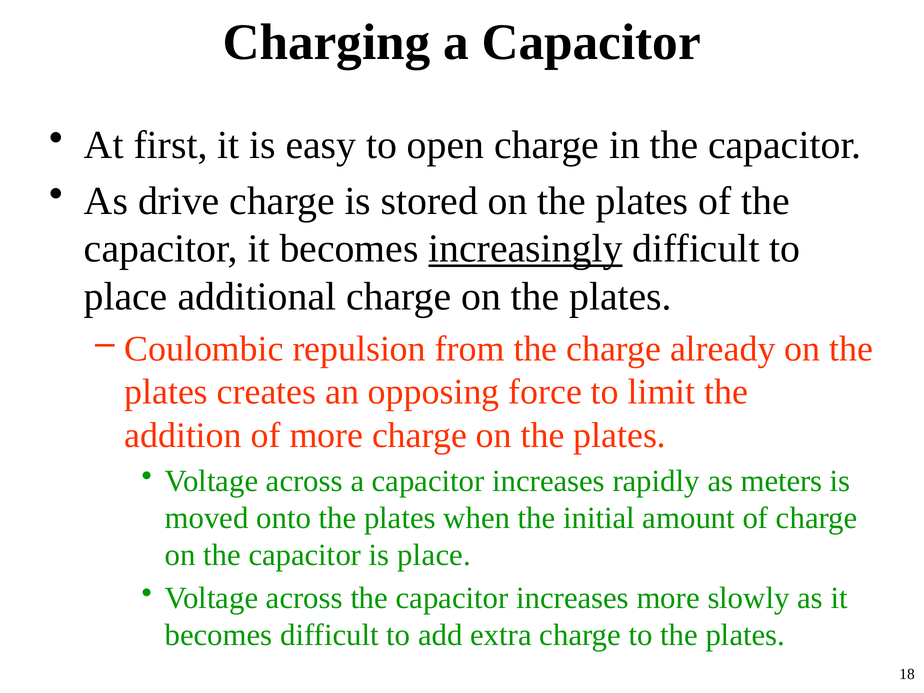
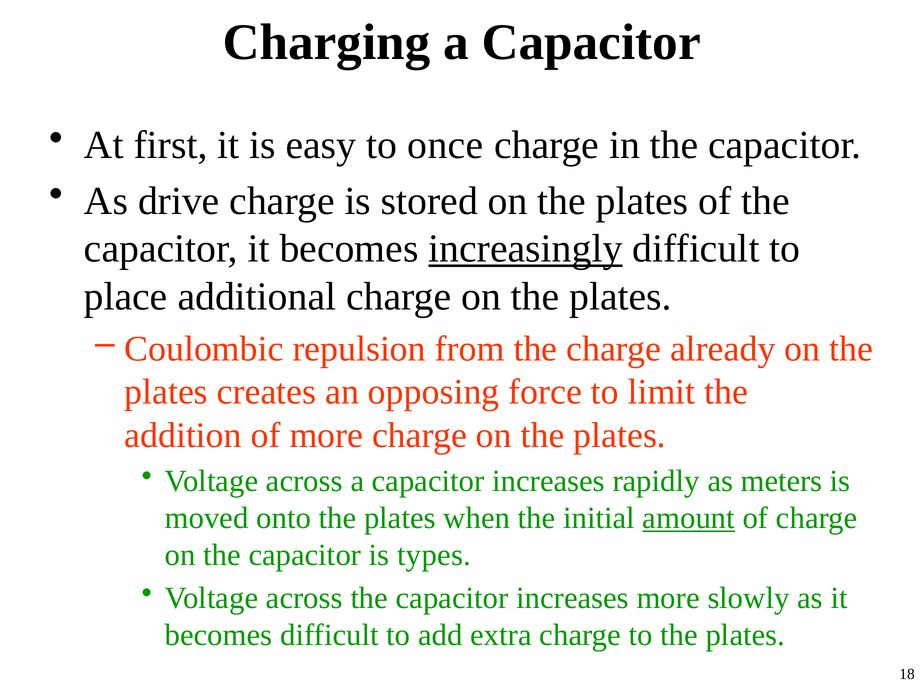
open: open -> once
amount underline: none -> present
is place: place -> types
